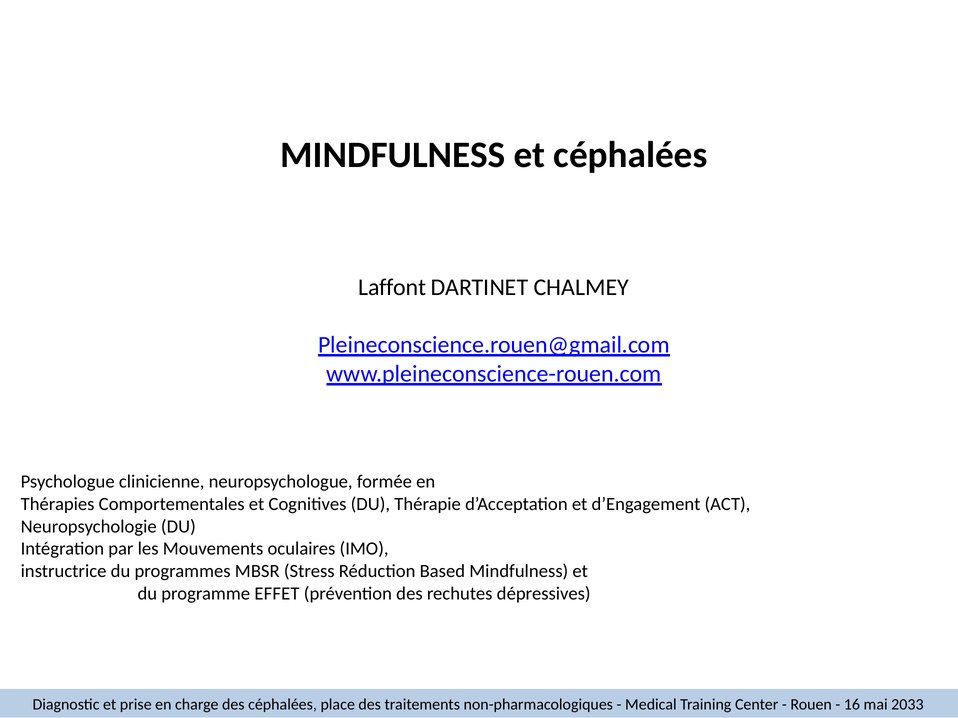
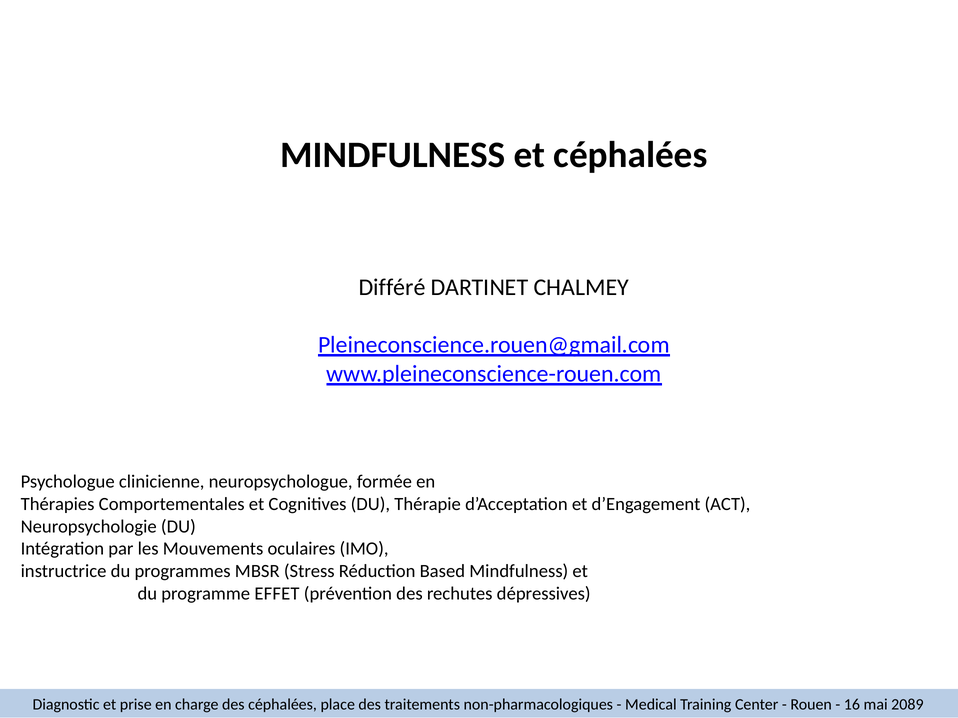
Laffont: Laffont -> Différé
2033: 2033 -> 2089
